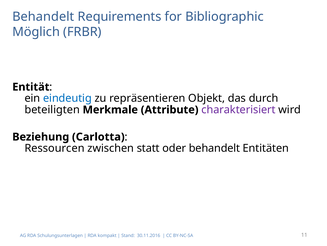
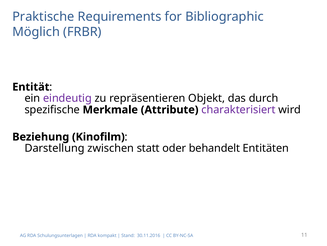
Behandelt at (43, 17): Behandelt -> Praktische
eindeutig colour: blue -> purple
beteiligten: beteiligten -> spezifische
Carlotta: Carlotta -> Kinofilm
Ressourcen: Ressourcen -> Darstellung
